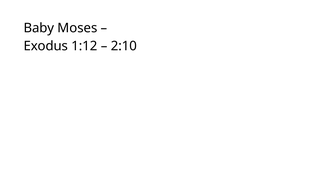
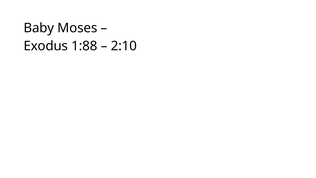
1:12: 1:12 -> 1:88
